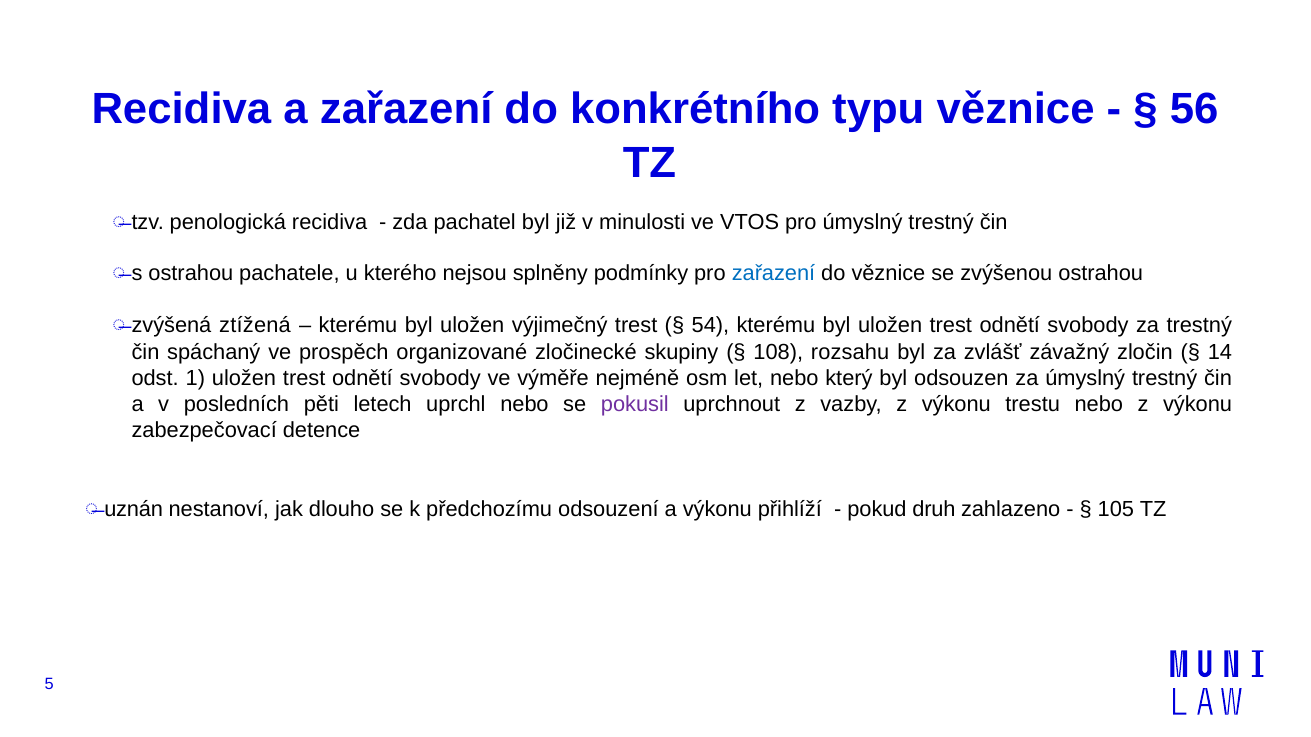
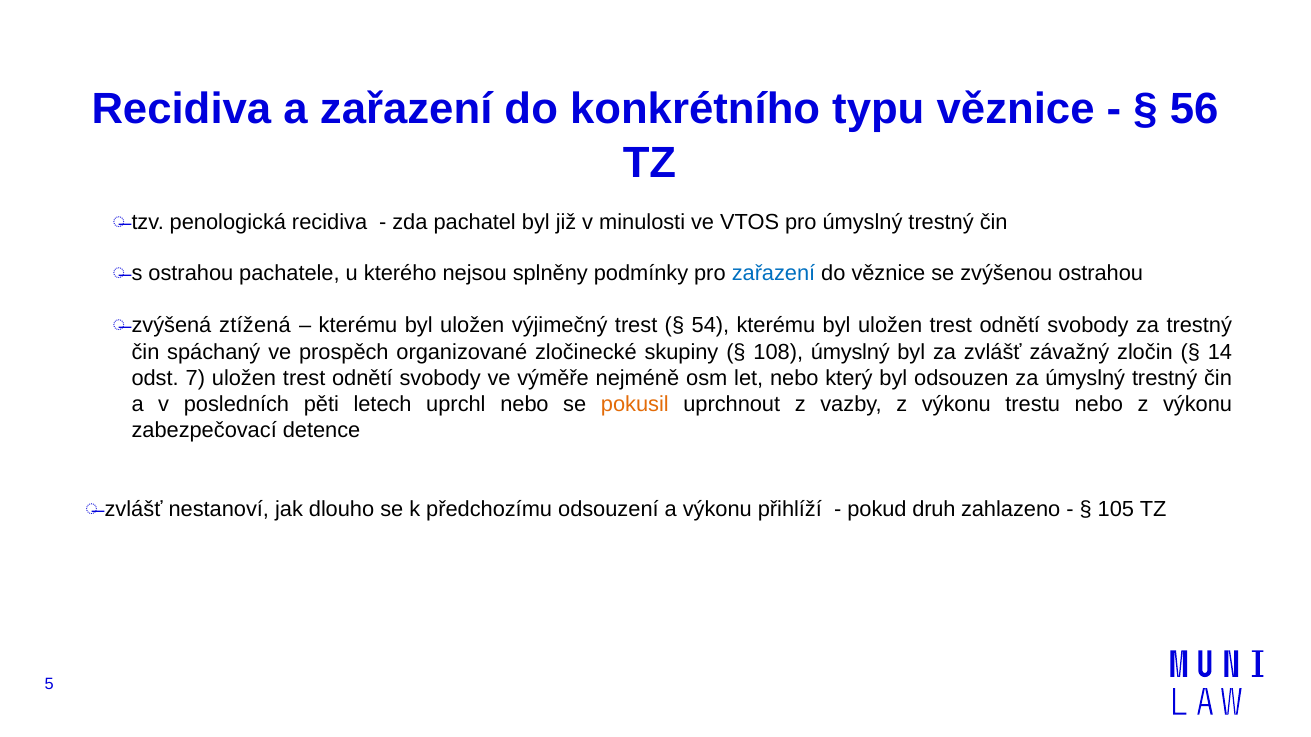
108 rozsahu: rozsahu -> úmyslný
1: 1 -> 7
pokusil colour: purple -> orange
uznán at (134, 509): uznán -> zvlášť
